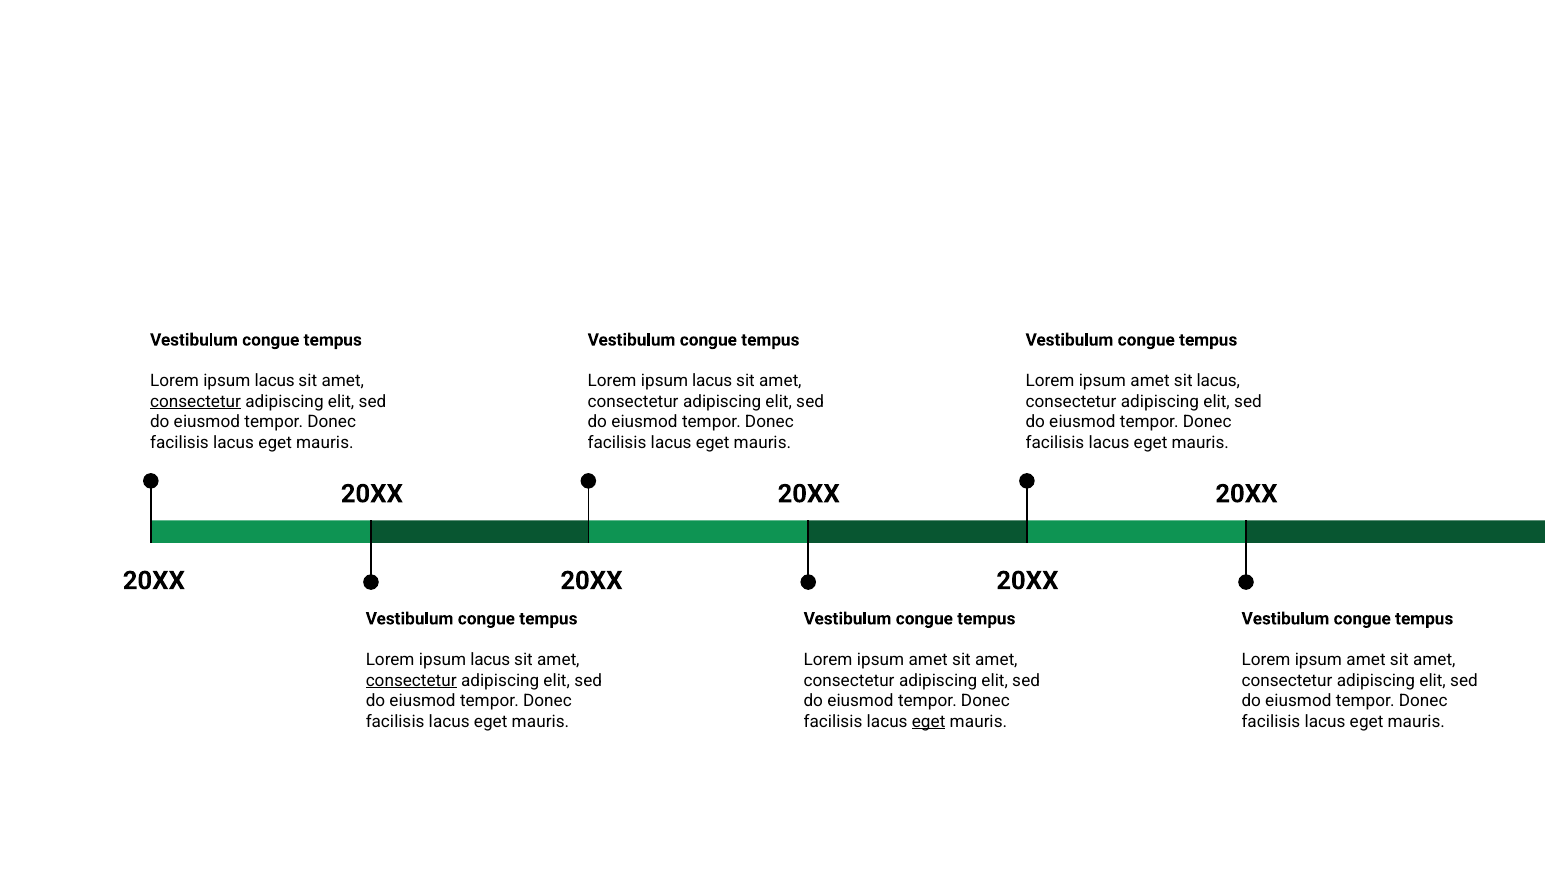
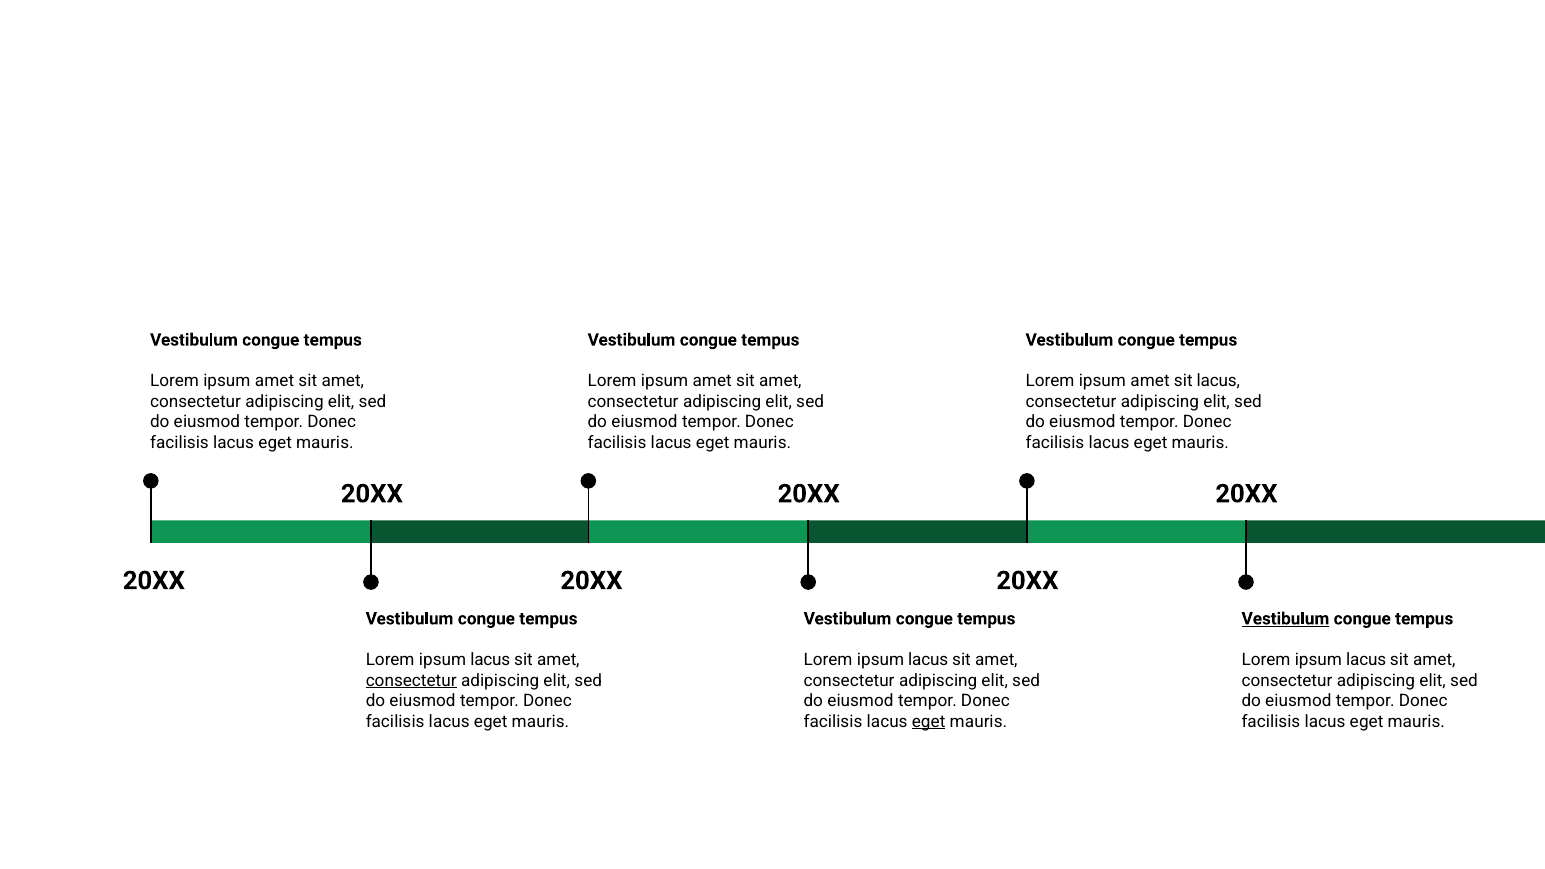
lacus at (275, 381): lacus -> amet
lacus at (712, 381): lacus -> amet
consectetur at (196, 402) underline: present -> none
Vestibulum at (1285, 619) underline: none -> present
amet at (928, 660): amet -> lacus
amet at (1366, 660): amet -> lacus
